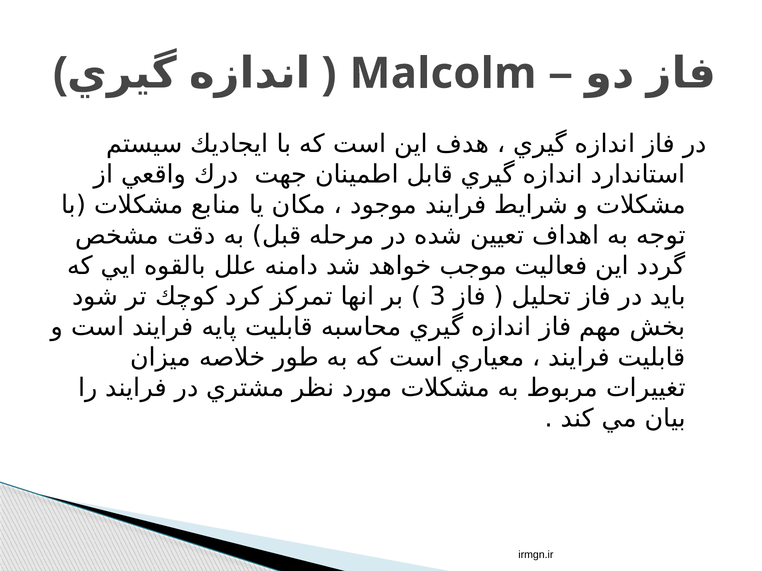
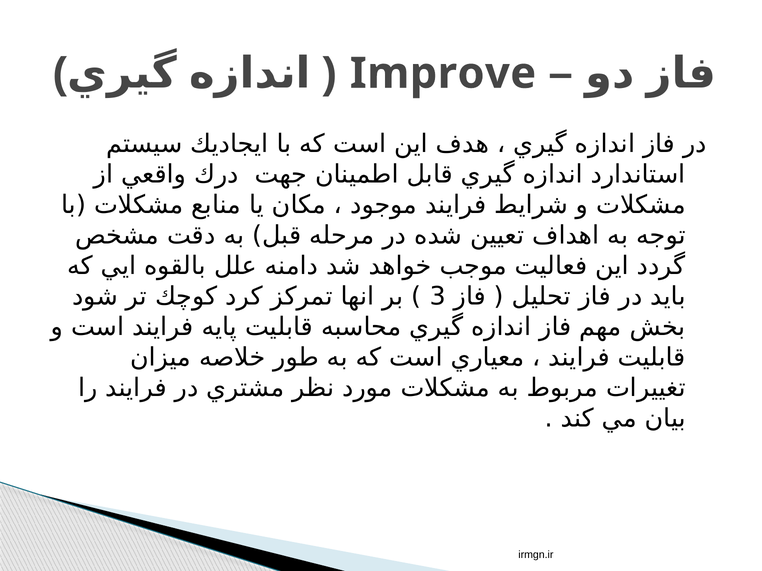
Malcolm: Malcolm -> Improve
